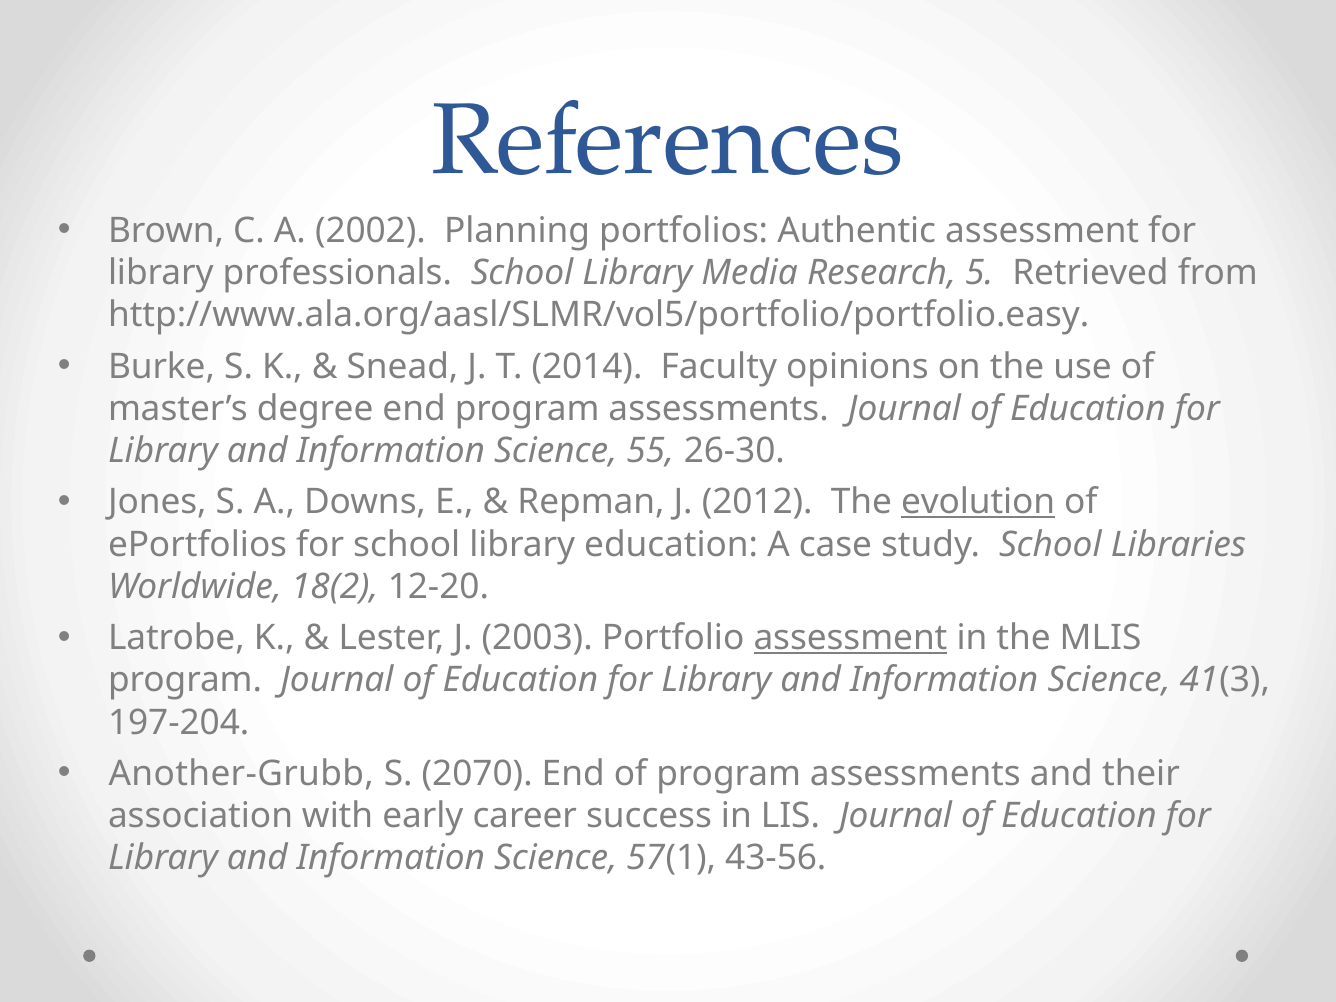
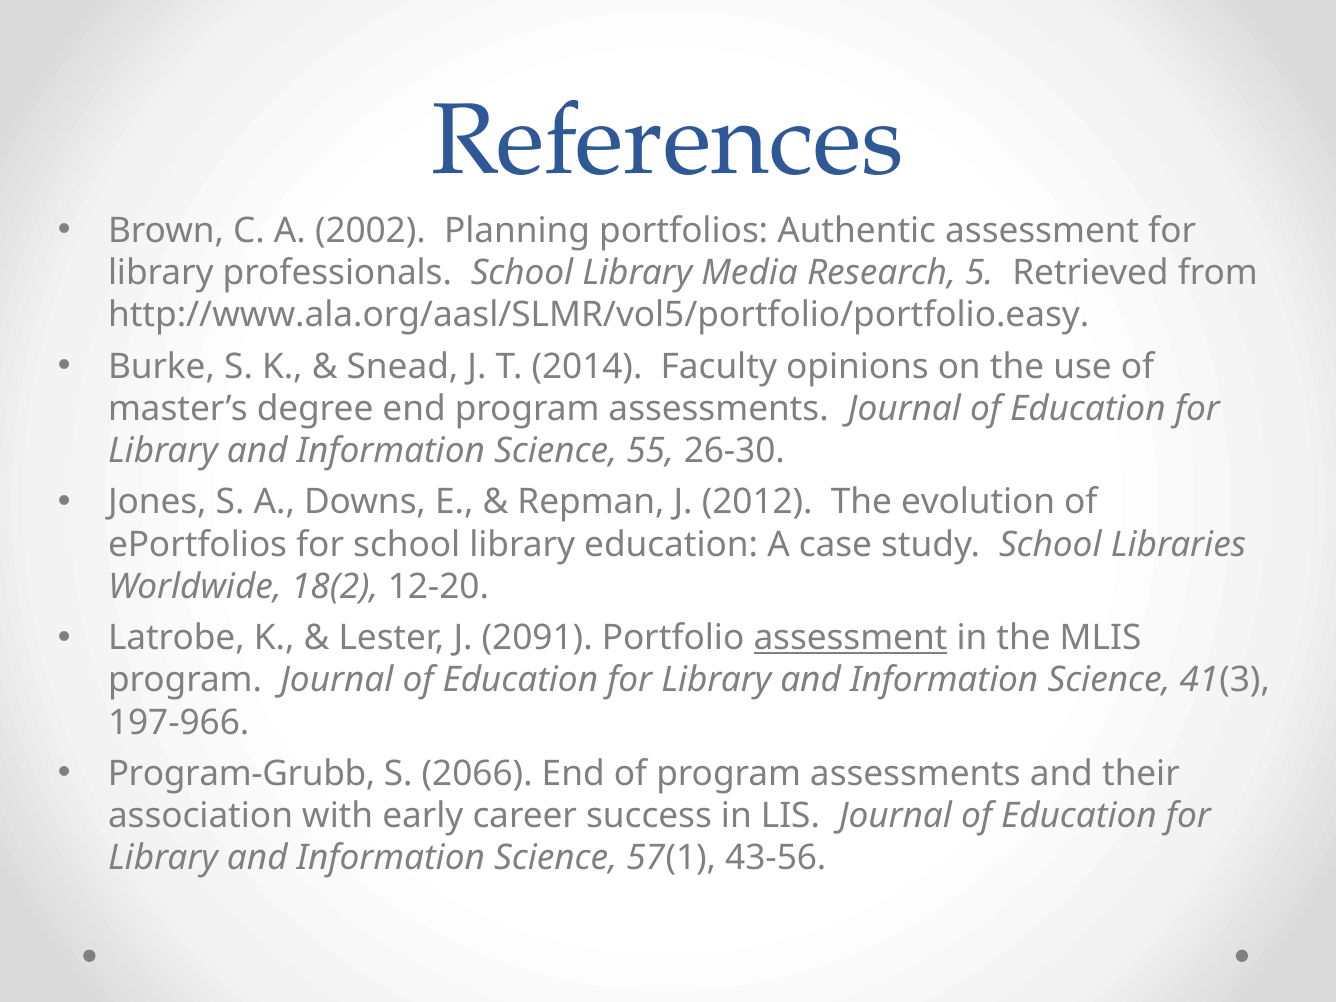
evolution underline: present -> none
2003: 2003 -> 2091
197-204: 197-204 -> 197-966
Another-Grubb: Another-Grubb -> Program-Grubb
2070: 2070 -> 2066
